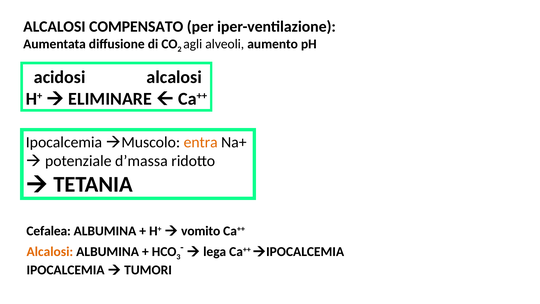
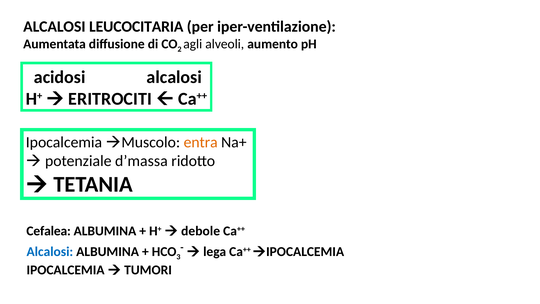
COMPENSATO: COMPENSATO -> LEUCOCITARIA
ELIMINARE: ELIMINARE -> ERITROCITI
vomito: vomito -> debole
Alcalosi at (50, 251) colour: orange -> blue
